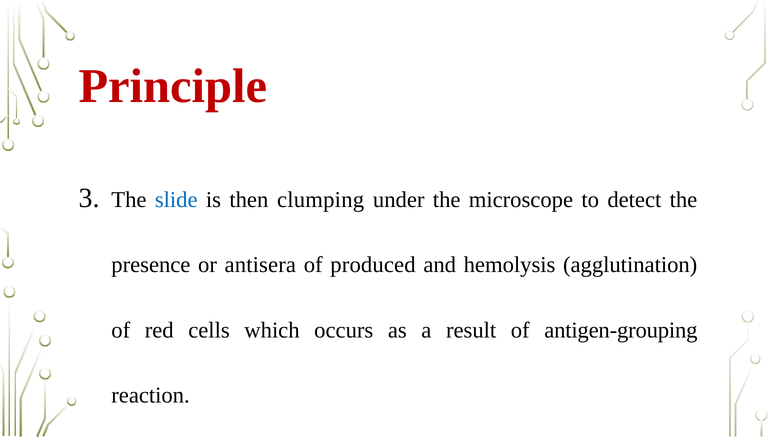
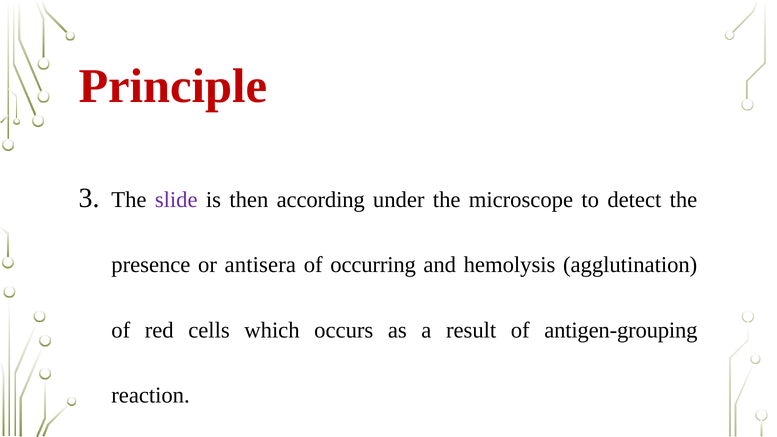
slide colour: blue -> purple
clumping: clumping -> according
produced: produced -> occurring
